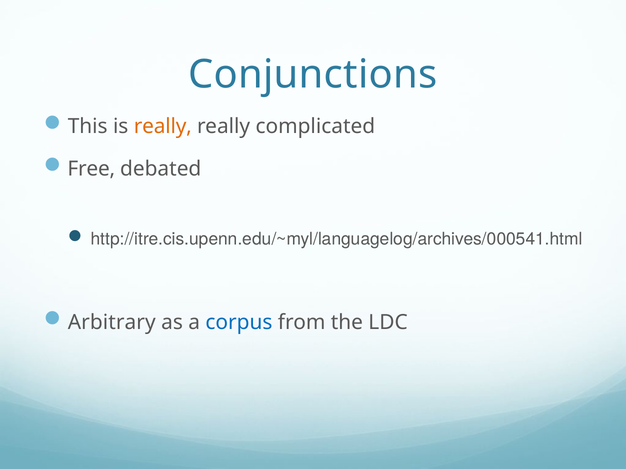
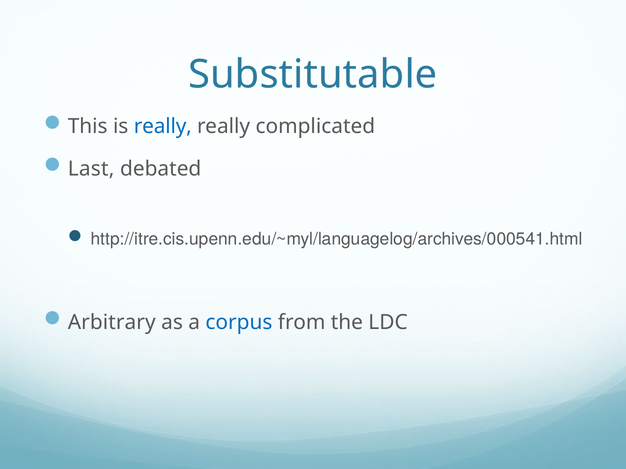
Conjunctions: Conjunctions -> Substitutable
really at (163, 127) colour: orange -> blue
Free: Free -> Last
